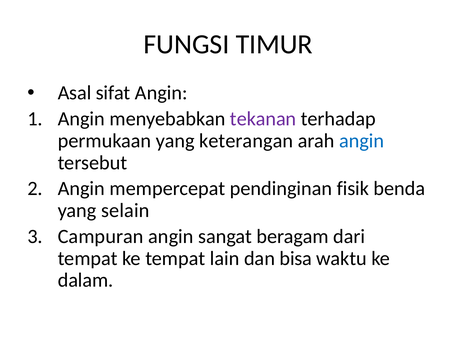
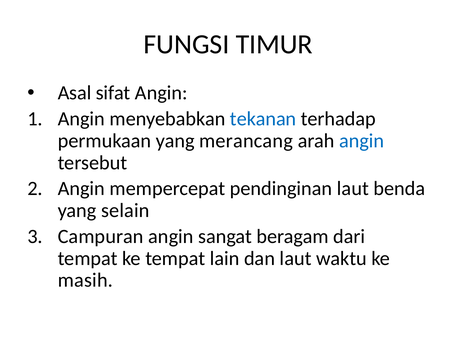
tekanan colour: purple -> blue
keterangan: keterangan -> merancang
pendinginan fisik: fisik -> laut
dan bisa: bisa -> laut
dalam: dalam -> masih
